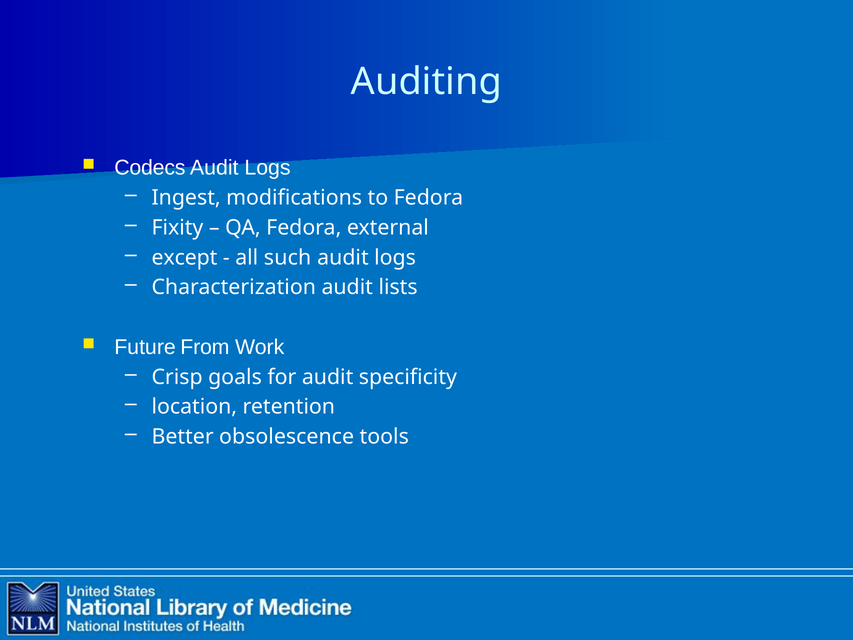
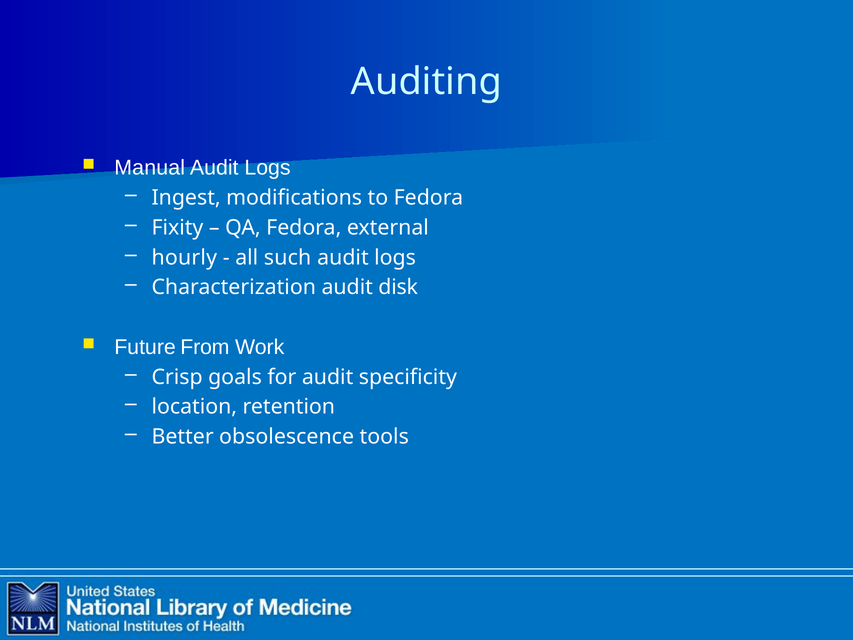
Codecs: Codecs -> Manual
except: except -> hourly
lists: lists -> disk
